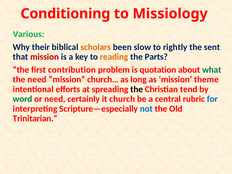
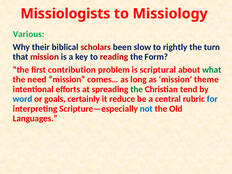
Conditioning: Conditioning -> Missiologists
scholars colour: orange -> red
sent: sent -> turn
reading colour: orange -> red
Parts: Parts -> Form
quotation: quotation -> scriptural
church…: church… -> comes…
the at (137, 89) colour: black -> green
word colour: green -> blue
or need: need -> goals
church: church -> reduce
Trinitarian: Trinitarian -> Languages
